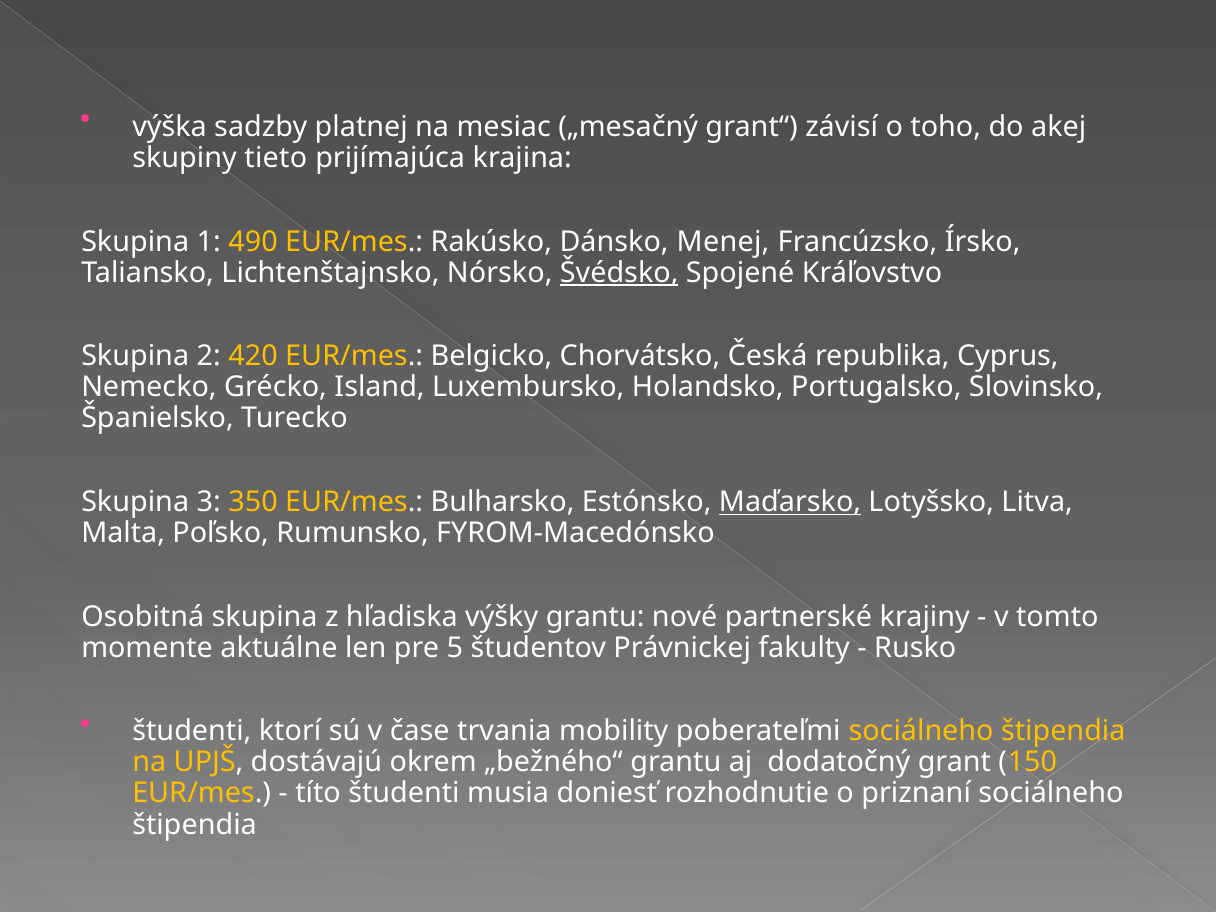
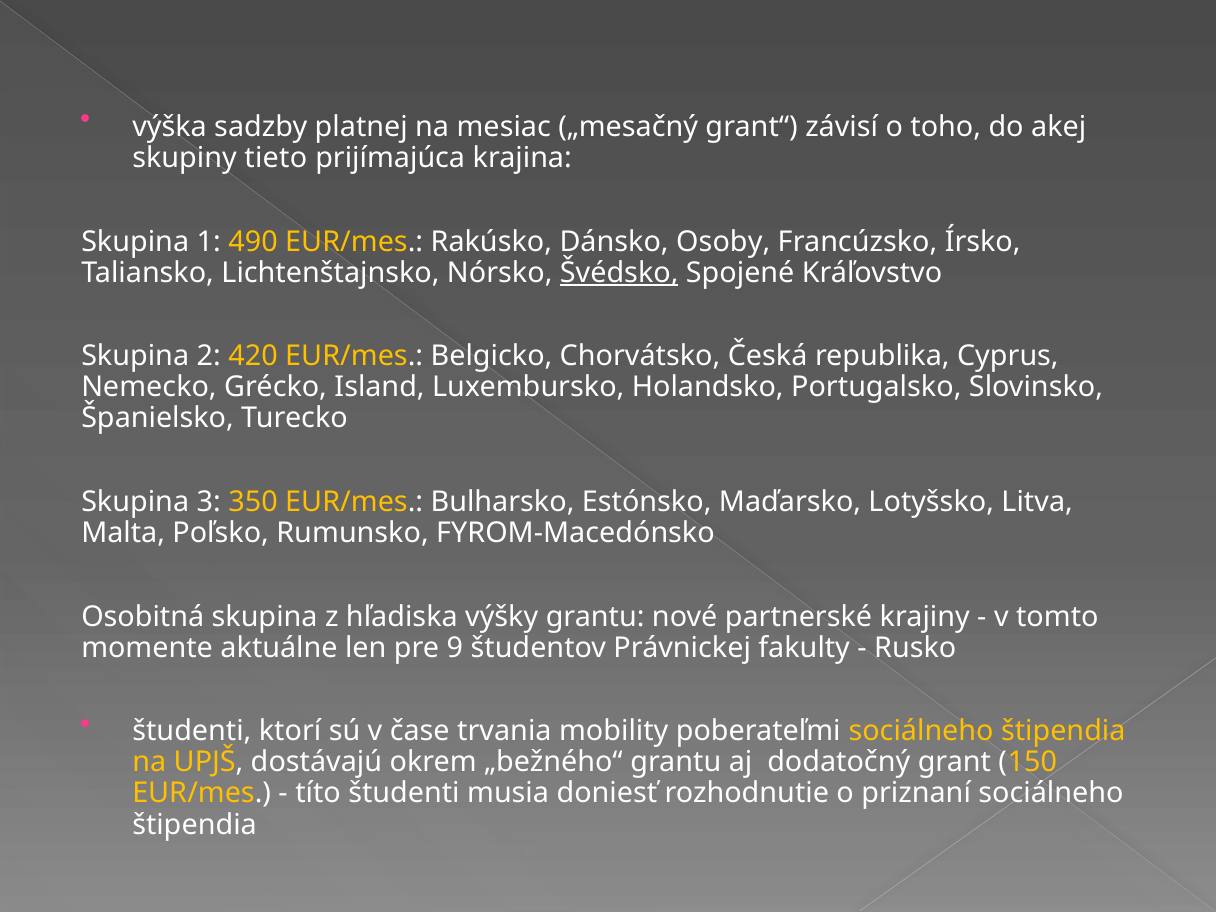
Menej: Menej -> Osoby
Maďarsko underline: present -> none
5: 5 -> 9
